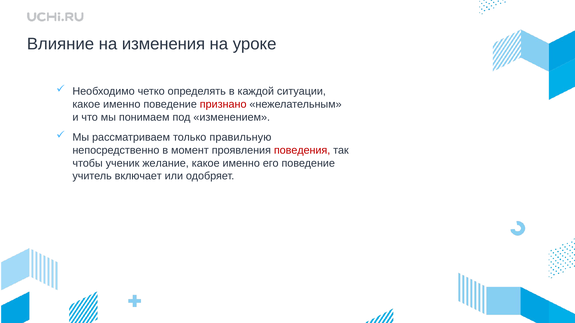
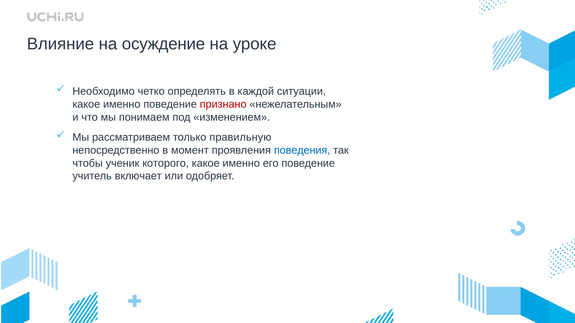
изменения: изменения -> осуждение
поведения colour: red -> blue
желание: желание -> которого
